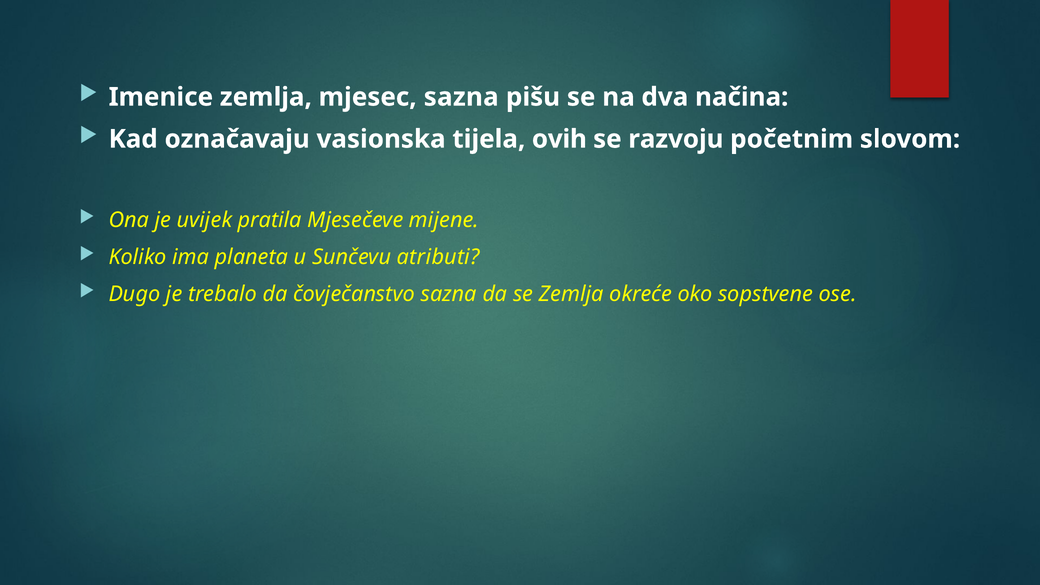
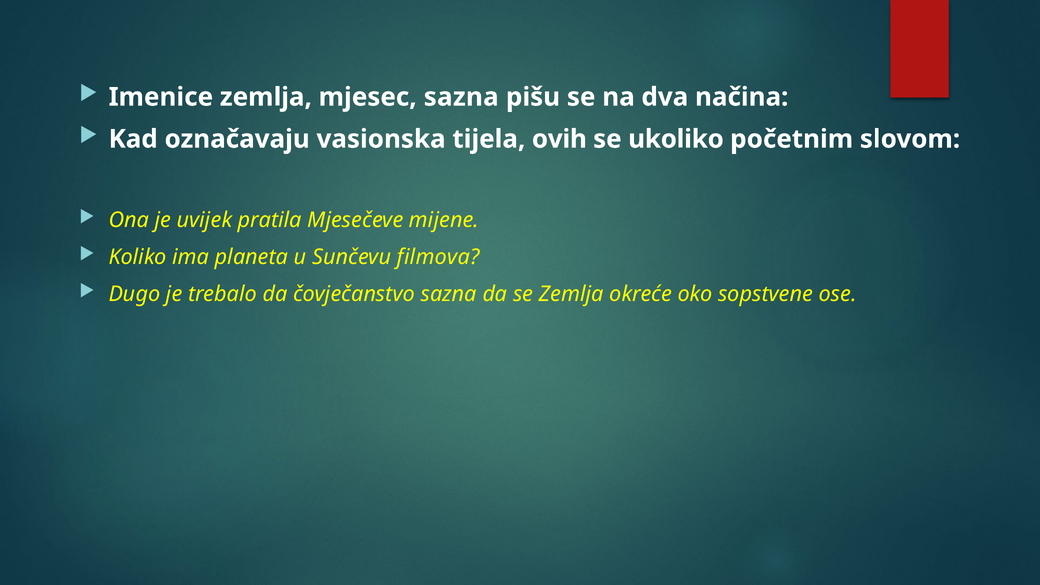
razvoju: razvoju -> ukoliko
atributi: atributi -> filmova
